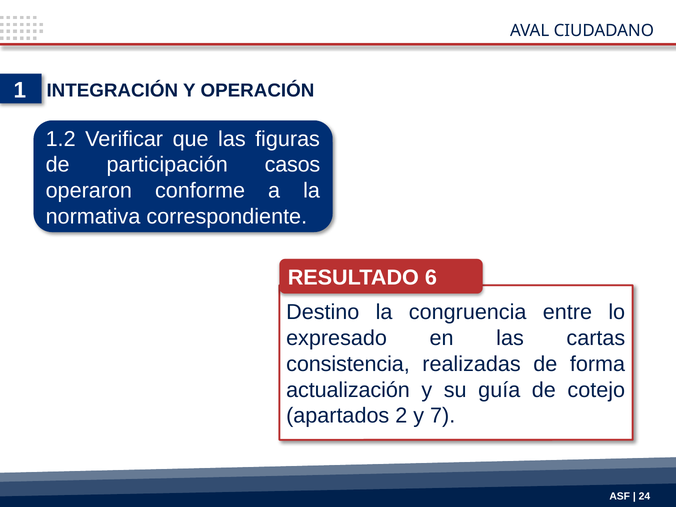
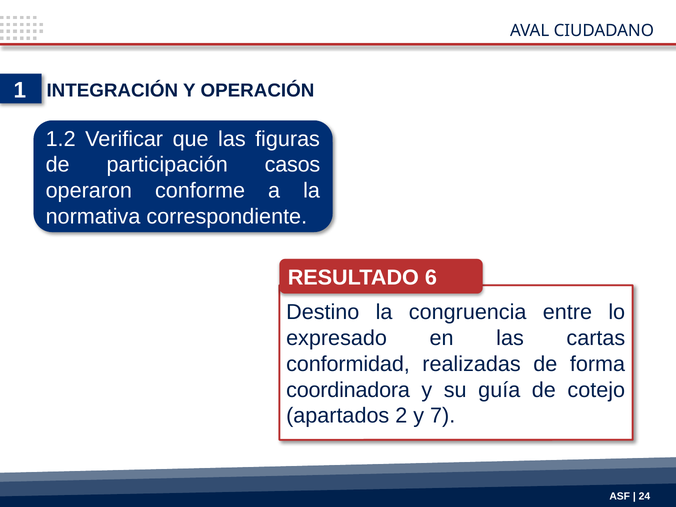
consistencia: consistencia -> conformidad
actualización: actualización -> coordinadora
